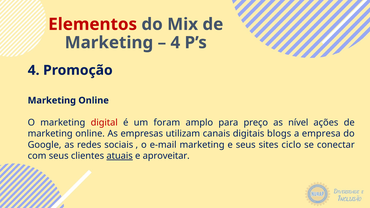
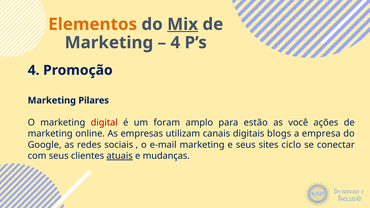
Elementos colour: red -> orange
Mix underline: none -> present
Online at (94, 100): Online -> Pilares
preço: preço -> estão
nível: nível -> você
aproveitar: aproveitar -> mudanças
